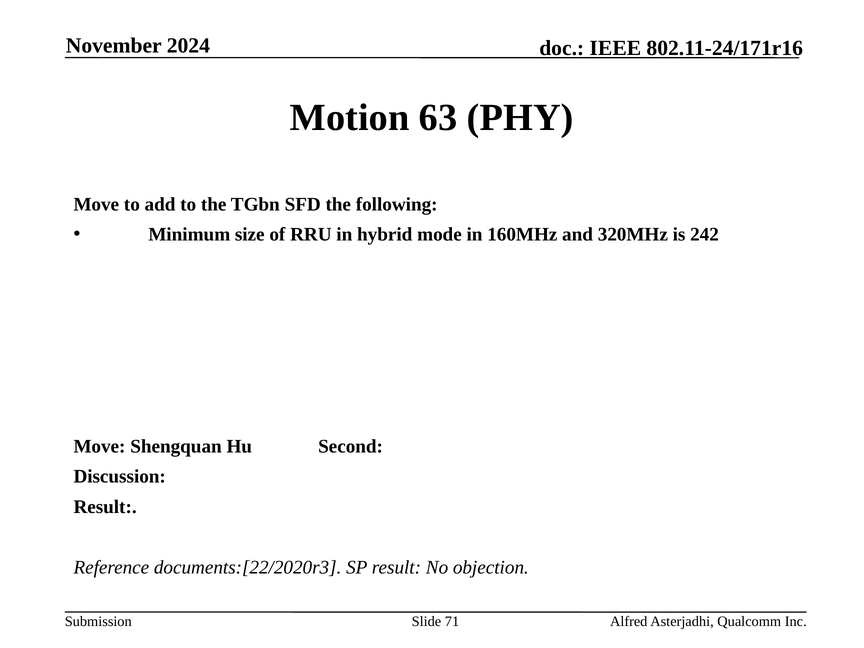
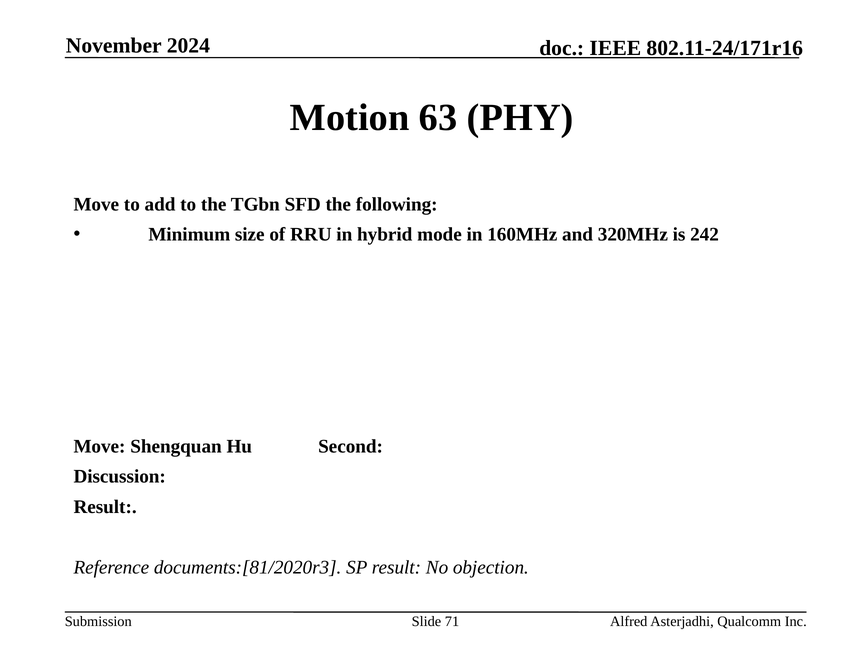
documents:[22/2020r3: documents:[22/2020r3 -> documents:[81/2020r3
